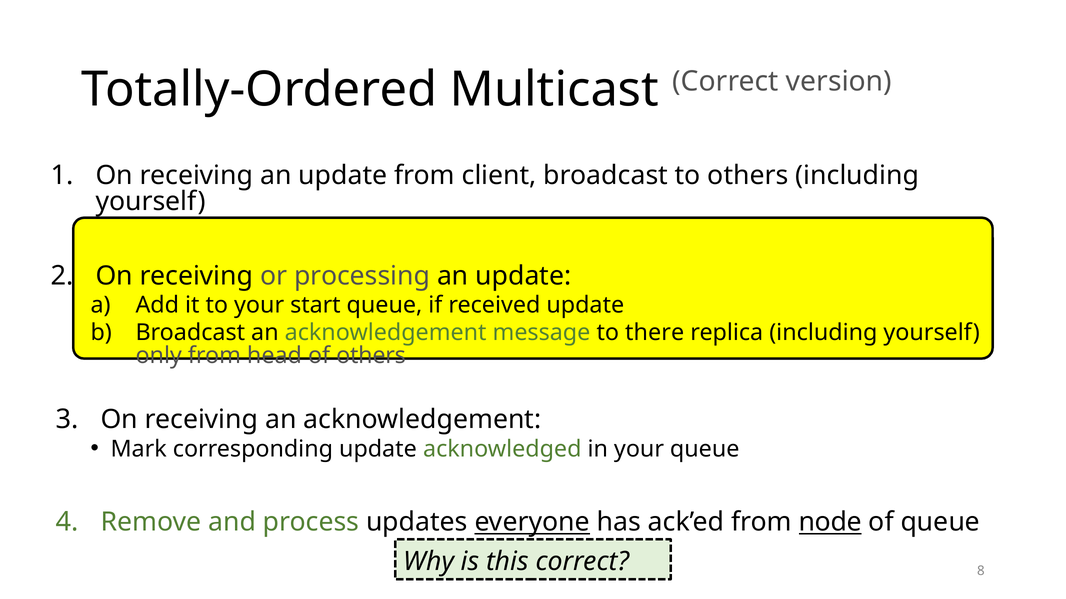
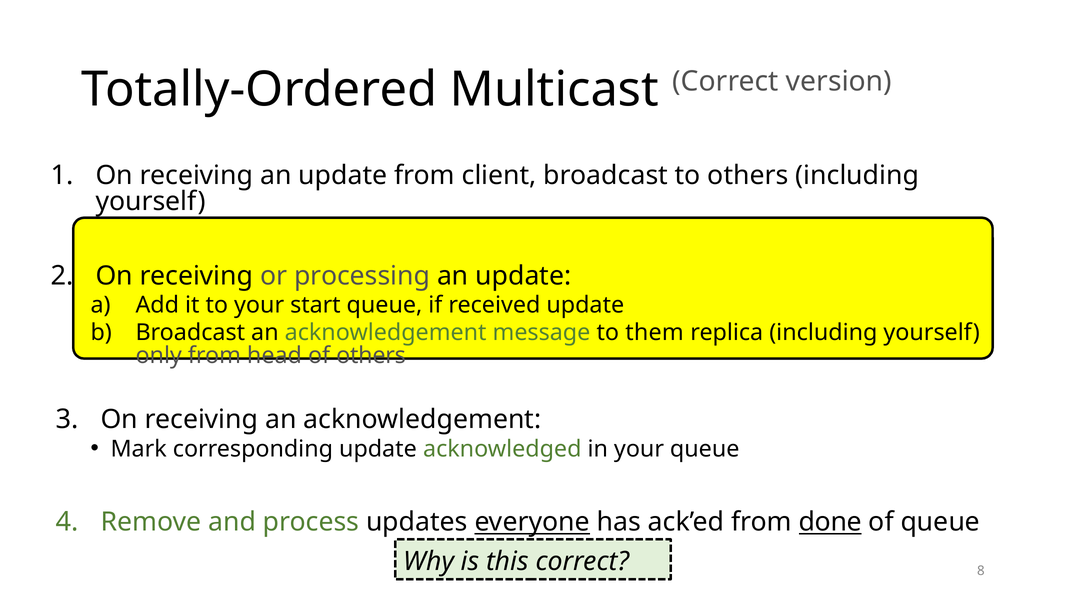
there: there -> them
node: node -> done
